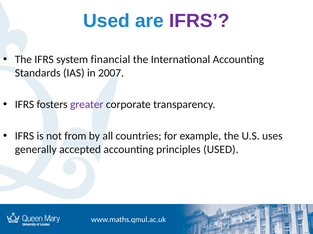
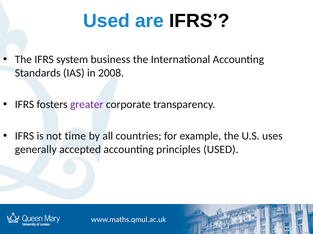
IFRS at (199, 21) colour: purple -> black
financial: financial -> business
2007: 2007 -> 2008
from: from -> time
